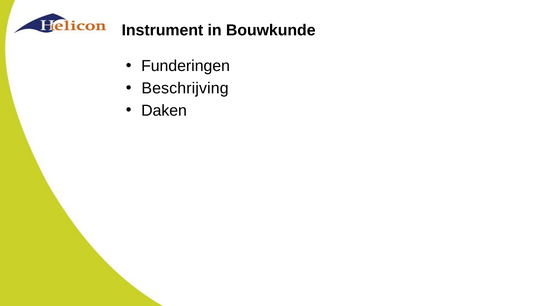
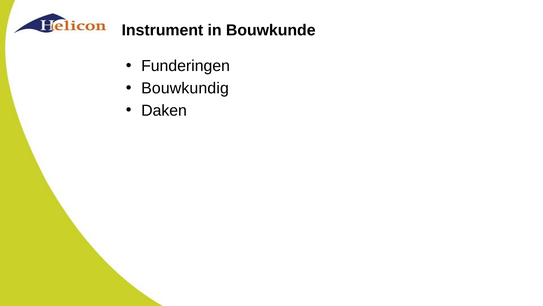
Beschrijving: Beschrijving -> Bouwkundig
